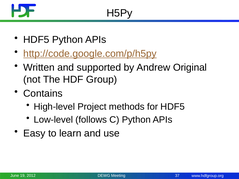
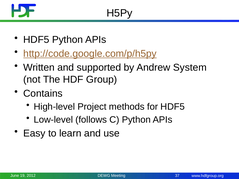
Original: Original -> System
